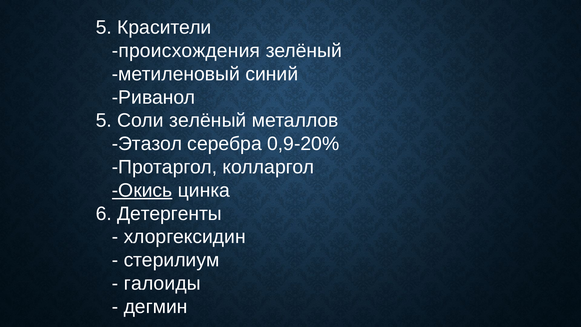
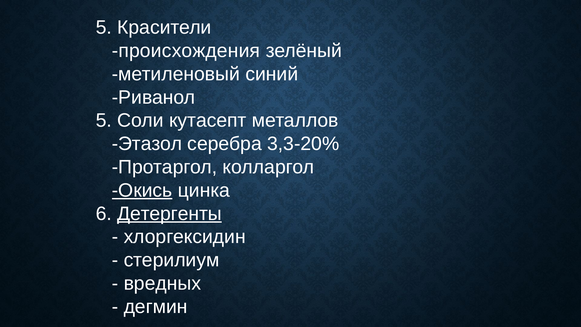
Соли зелёный: зелёный -> кутасепт
0,9-20%: 0,9-20% -> 3,3-20%
Детергенты underline: none -> present
галоиды: галоиды -> вредных
